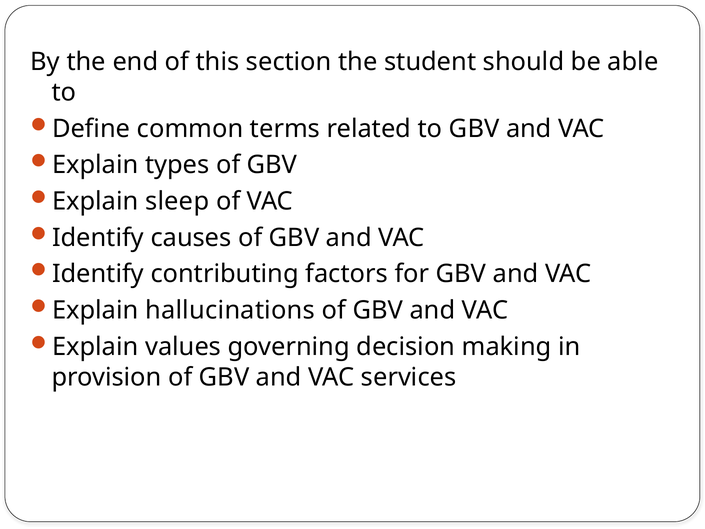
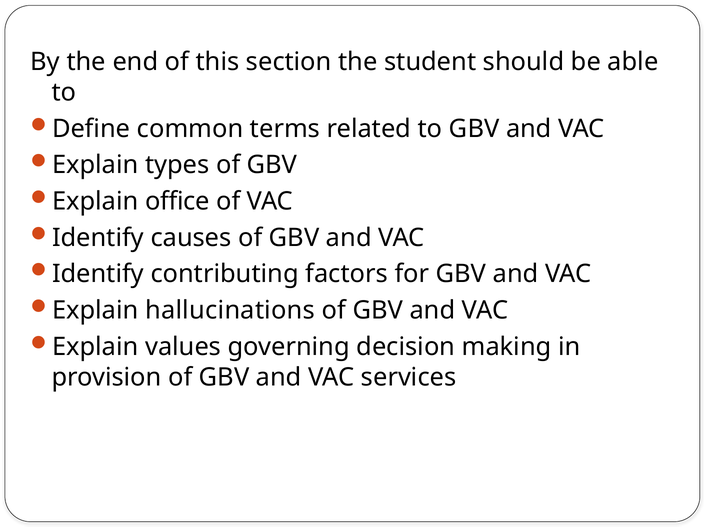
sleep: sleep -> office
